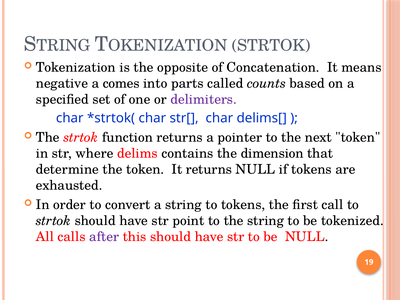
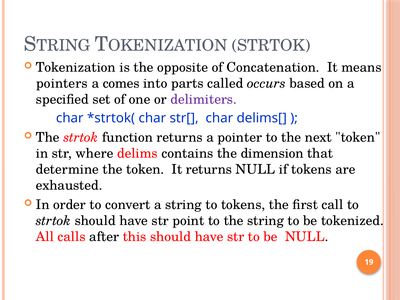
negative: negative -> pointers
counts: counts -> occurs
after colour: purple -> black
